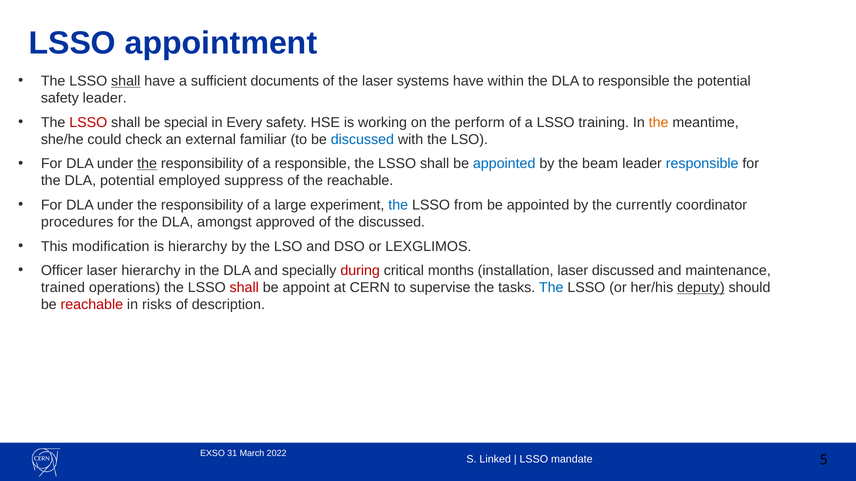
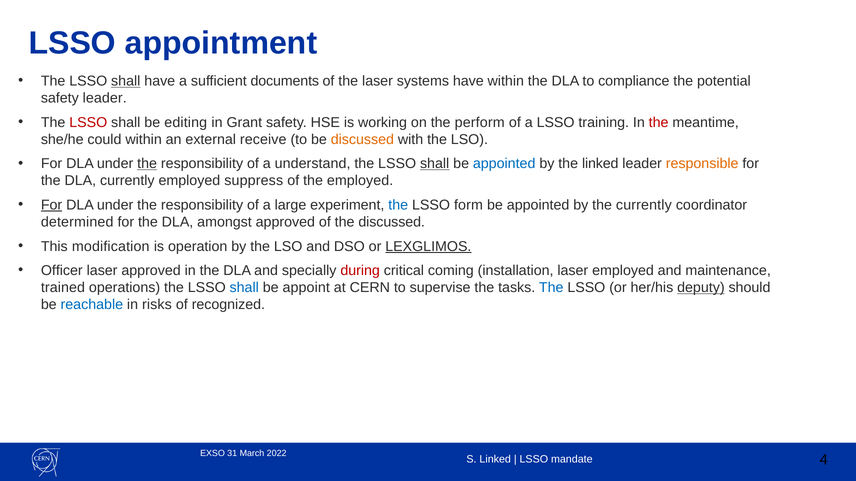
to responsible: responsible -> compliance
special: special -> editing
Every: Every -> Grant
the at (659, 123) colour: orange -> red
could check: check -> within
familiar: familiar -> receive
discussed at (362, 140) colour: blue -> orange
a responsible: responsible -> understand
shall at (435, 164) underline: none -> present
the beam: beam -> linked
responsible at (702, 164) colour: blue -> orange
DLA potential: potential -> currently
the reachable: reachable -> employed
For at (52, 205) underline: none -> present
from: from -> form
procedures: procedures -> determined
is hierarchy: hierarchy -> operation
LEXGLIMOS underline: none -> present
laser hierarchy: hierarchy -> approved
months: months -> coming
laser discussed: discussed -> employed
shall at (244, 288) colour: red -> blue
reachable at (92, 305) colour: red -> blue
description: description -> recognized
5: 5 -> 4
